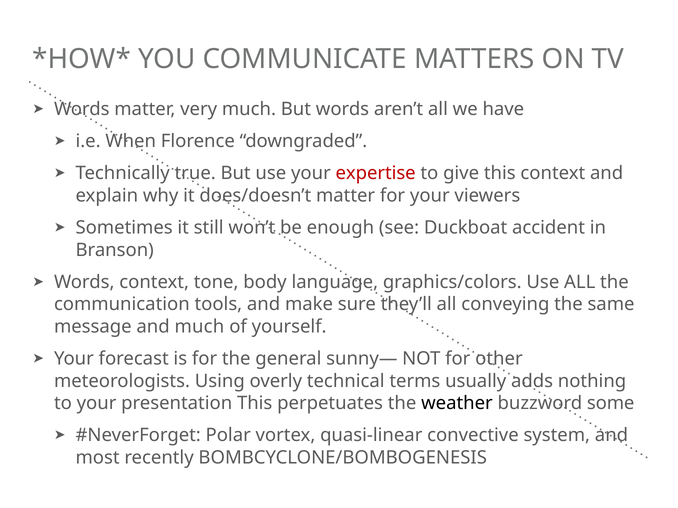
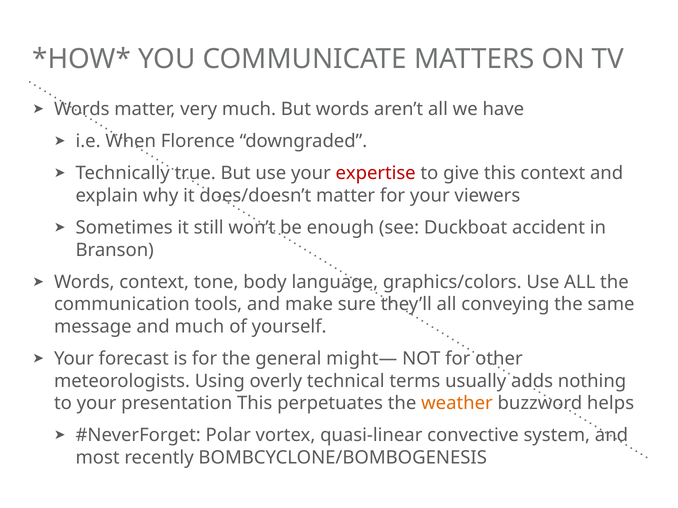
sunny—: sunny— -> might—
weather colour: black -> orange
some: some -> helps
